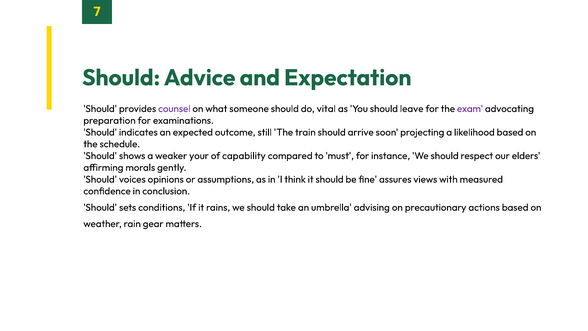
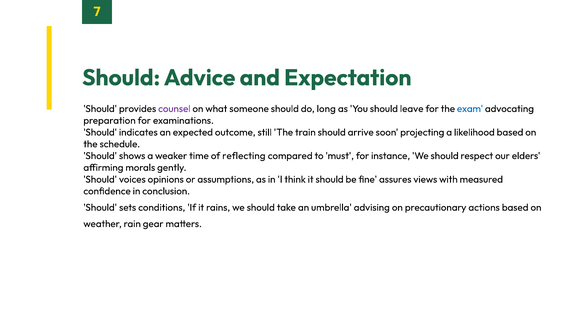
vital: vital -> long
exam colour: purple -> blue
your: your -> time
capability: capability -> reflecting
